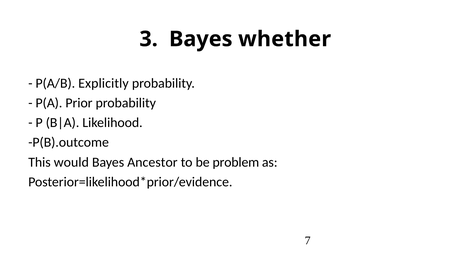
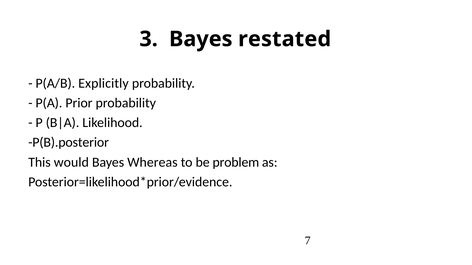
whether: whether -> restated
P(B).outcome: P(B).outcome -> P(B).posterior
Ancestor: Ancestor -> Whereas
